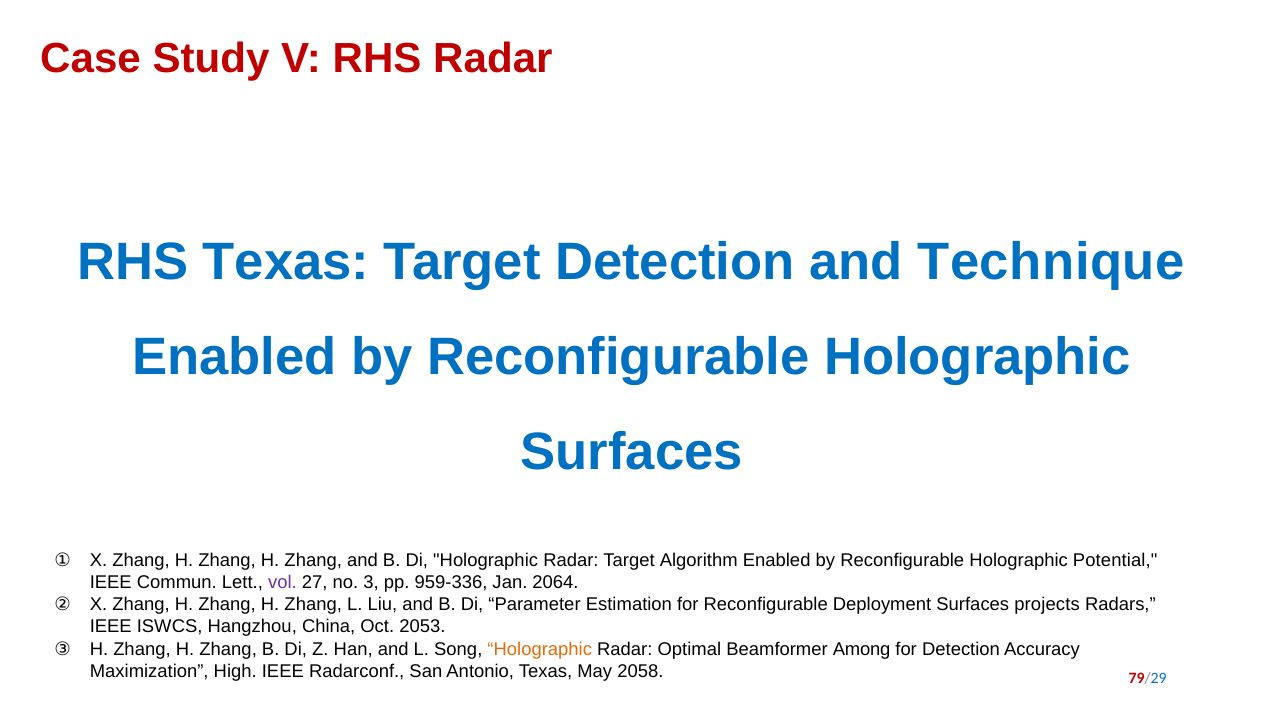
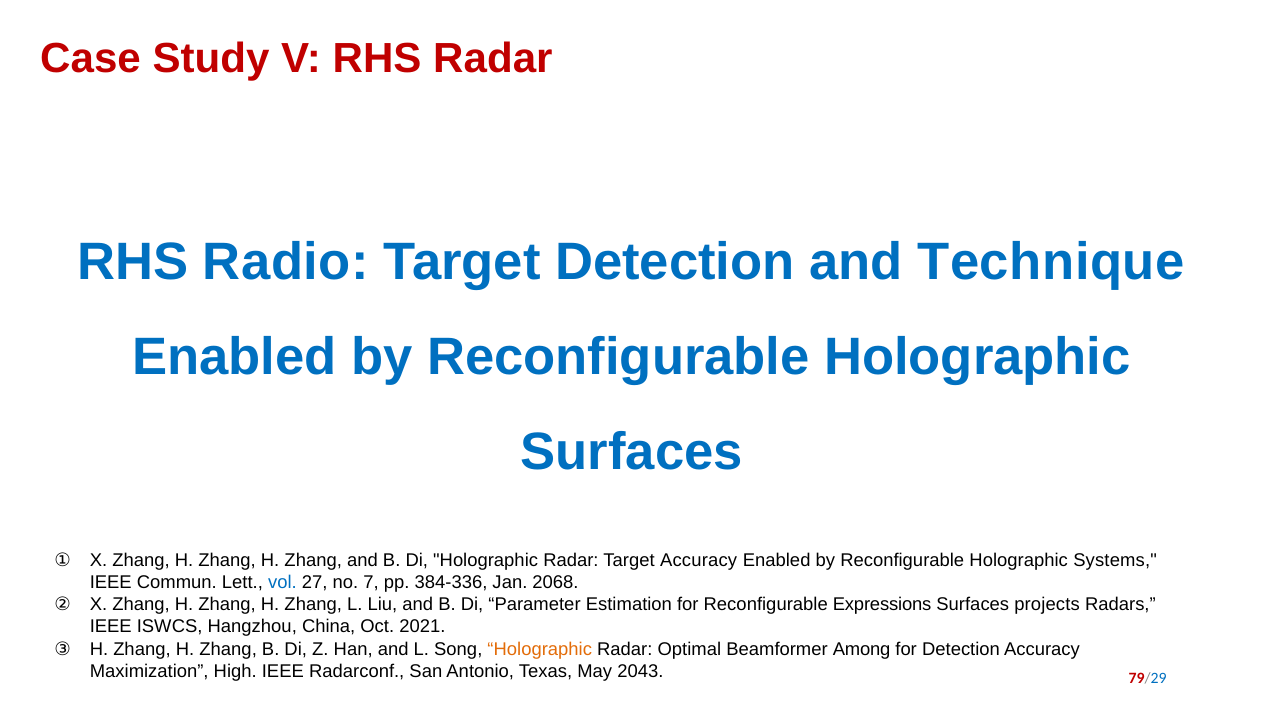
RHS Texas: Texas -> Radio
Target Algorithm: Algorithm -> Accuracy
Potential: Potential -> Systems
vol colour: purple -> blue
3: 3 -> 7
959-336: 959-336 -> 384-336
2064: 2064 -> 2068
Deployment: Deployment -> Expressions
2053: 2053 -> 2021
2058: 2058 -> 2043
